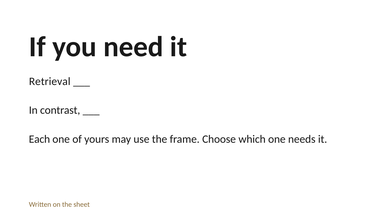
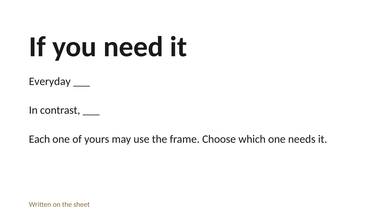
Retrieval: Retrieval -> Everyday
